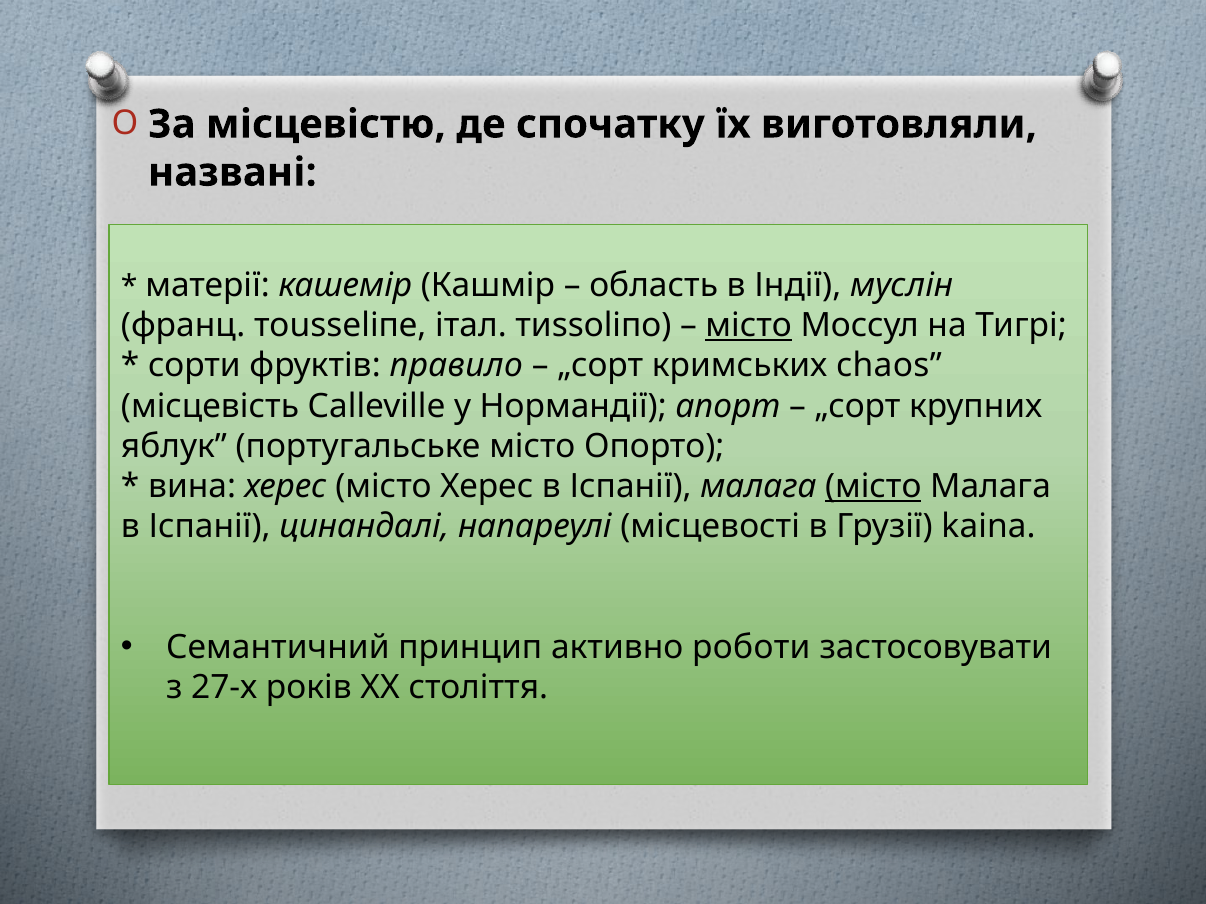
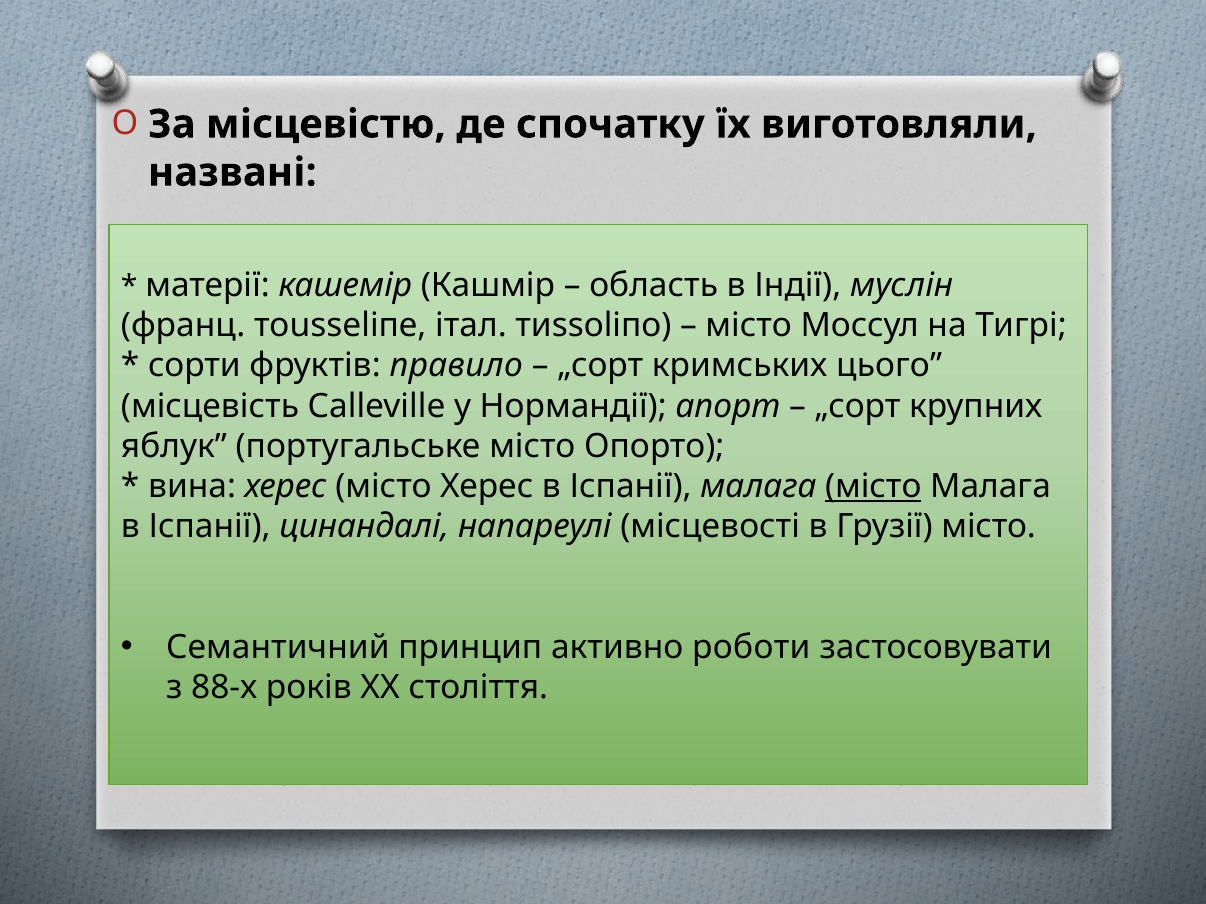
місто at (749, 326) underline: present -> none
chaos: chaos -> цього
Грузії kаіnа: kаіnа -> місто
27-х: 27-х -> 88-х
